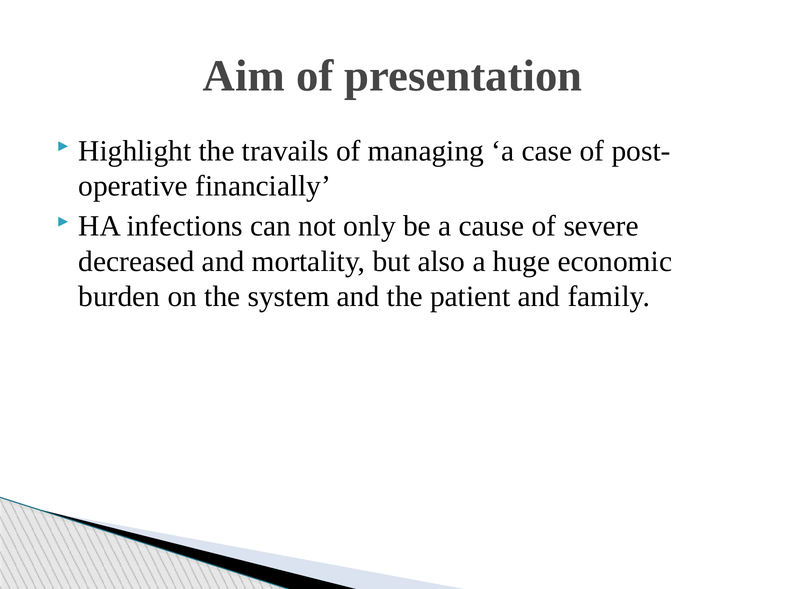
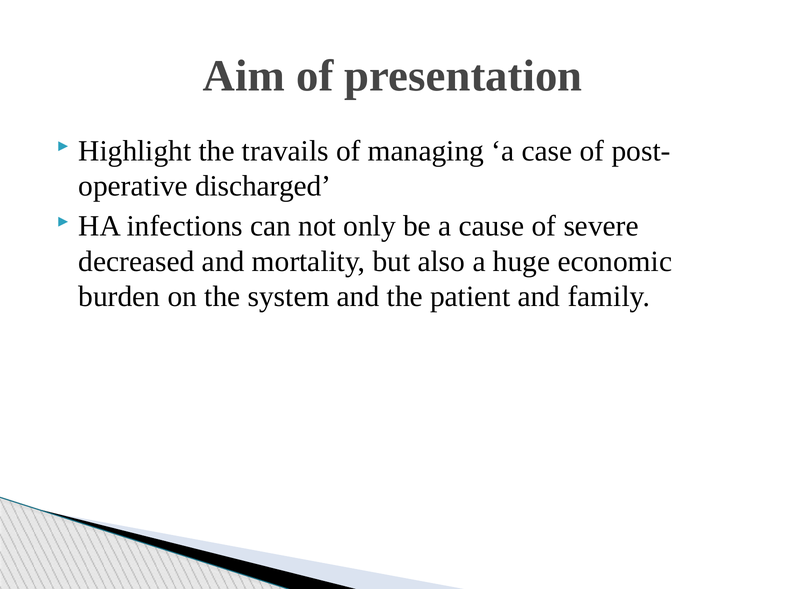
financially: financially -> discharged
